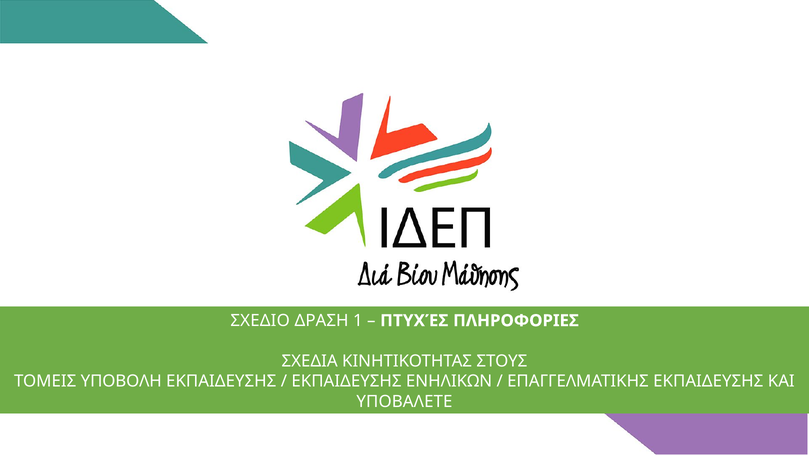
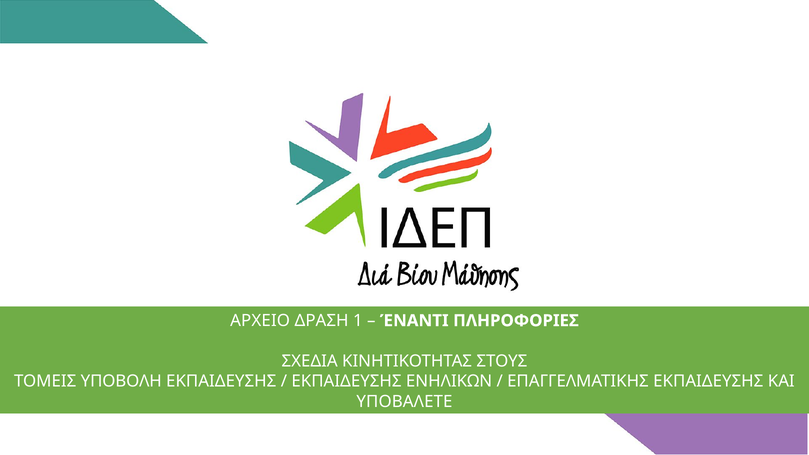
ΣΧΕΔΙΟ: ΣΧΕΔΙΟ -> ΑΡΧΕΙΟ
ΠΤΥΧΈΣ: ΠΤΥΧΈΣ -> ΈΝΑΝΤΙ
